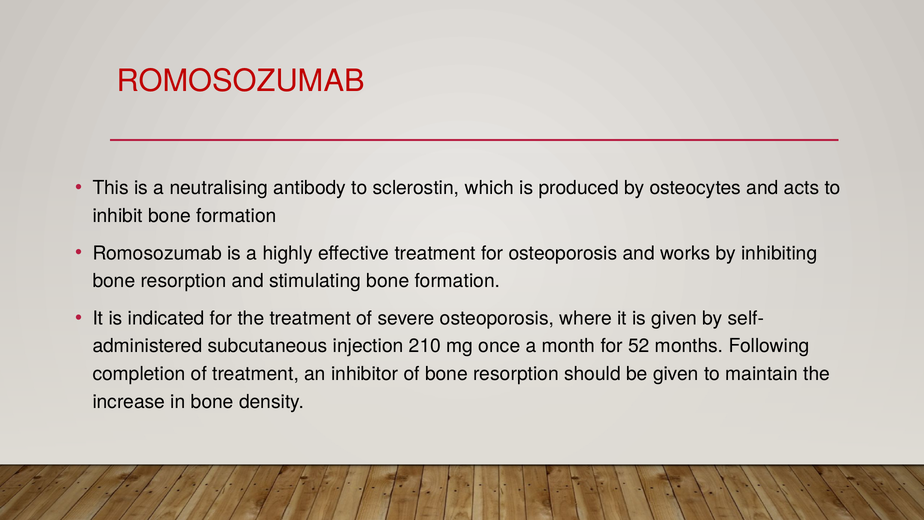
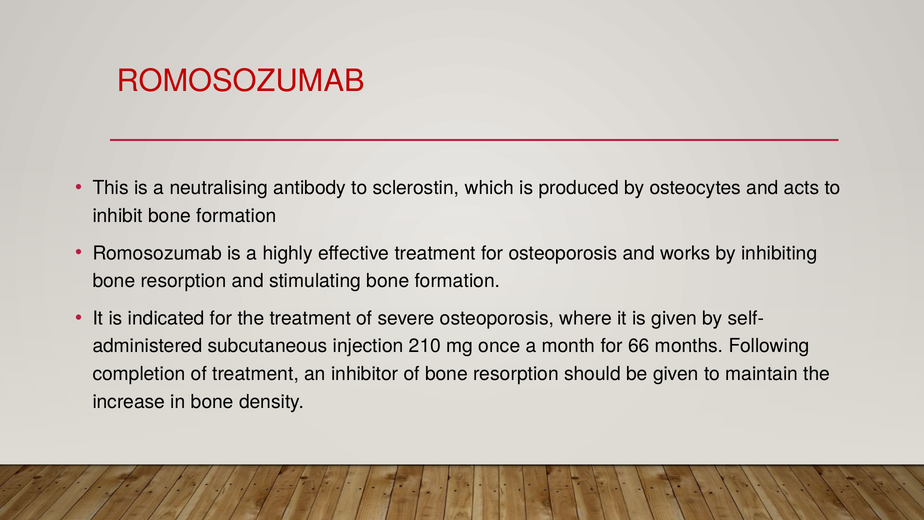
52: 52 -> 66
